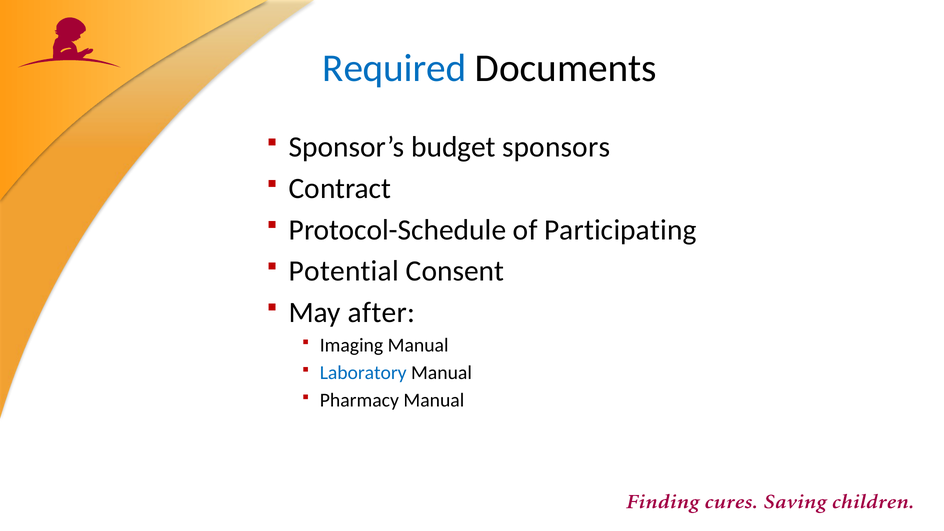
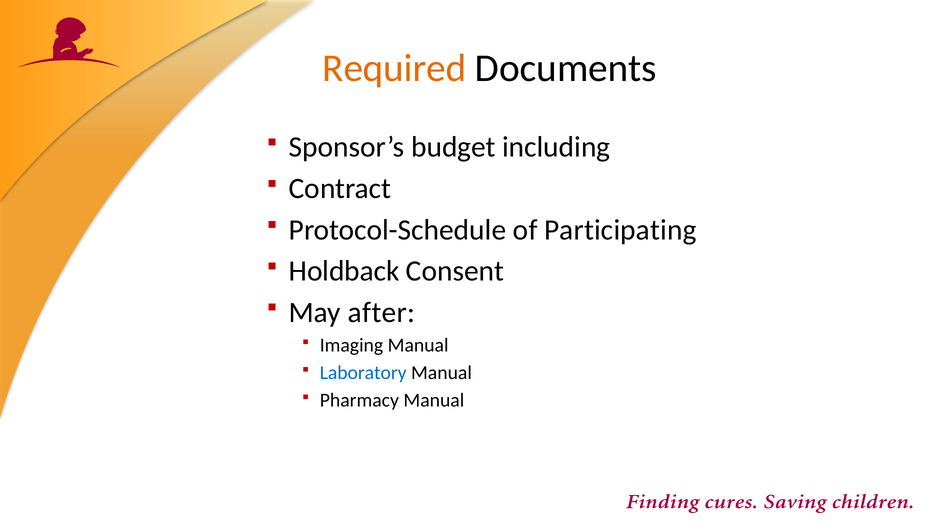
Required colour: blue -> orange
sponsors: sponsors -> including
Potential: Potential -> Holdback
